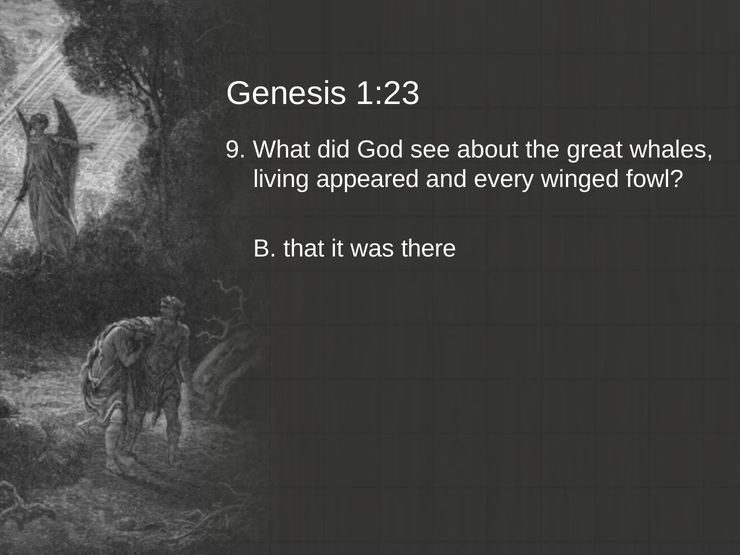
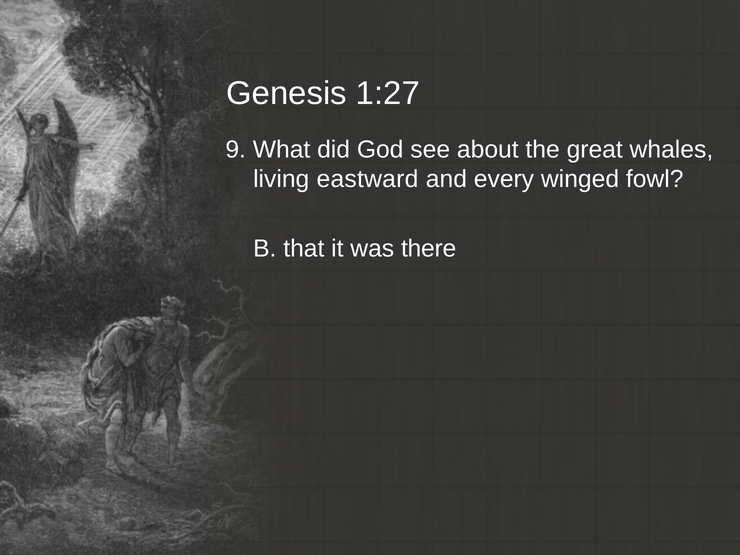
1:23: 1:23 -> 1:27
appeared: appeared -> eastward
